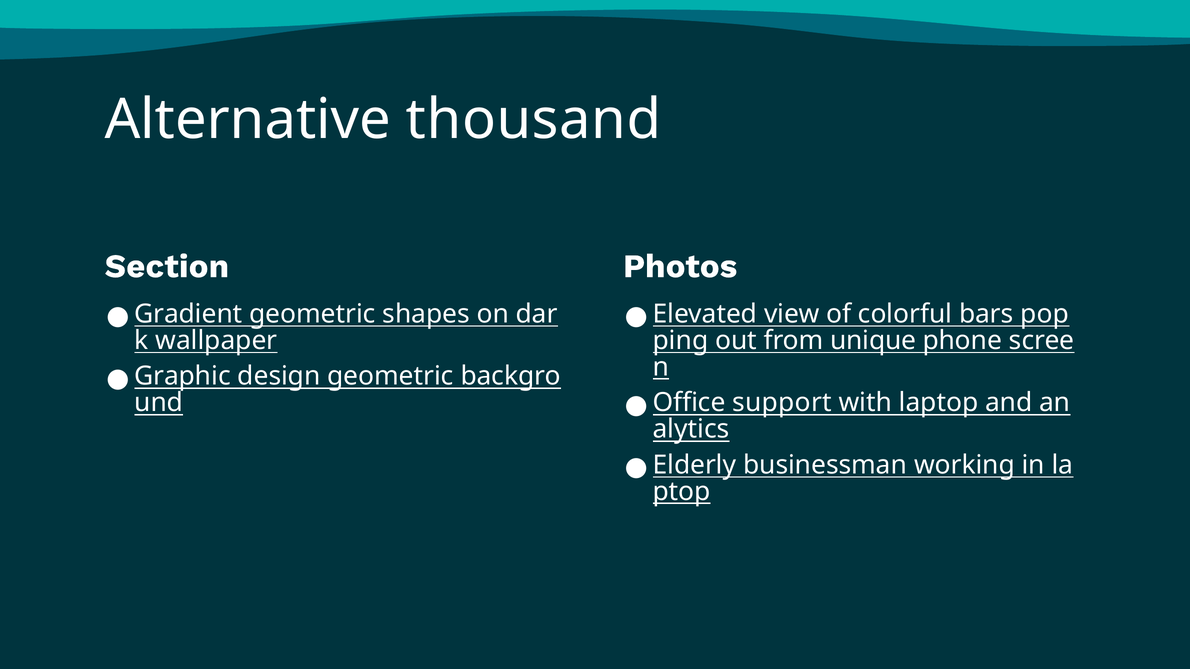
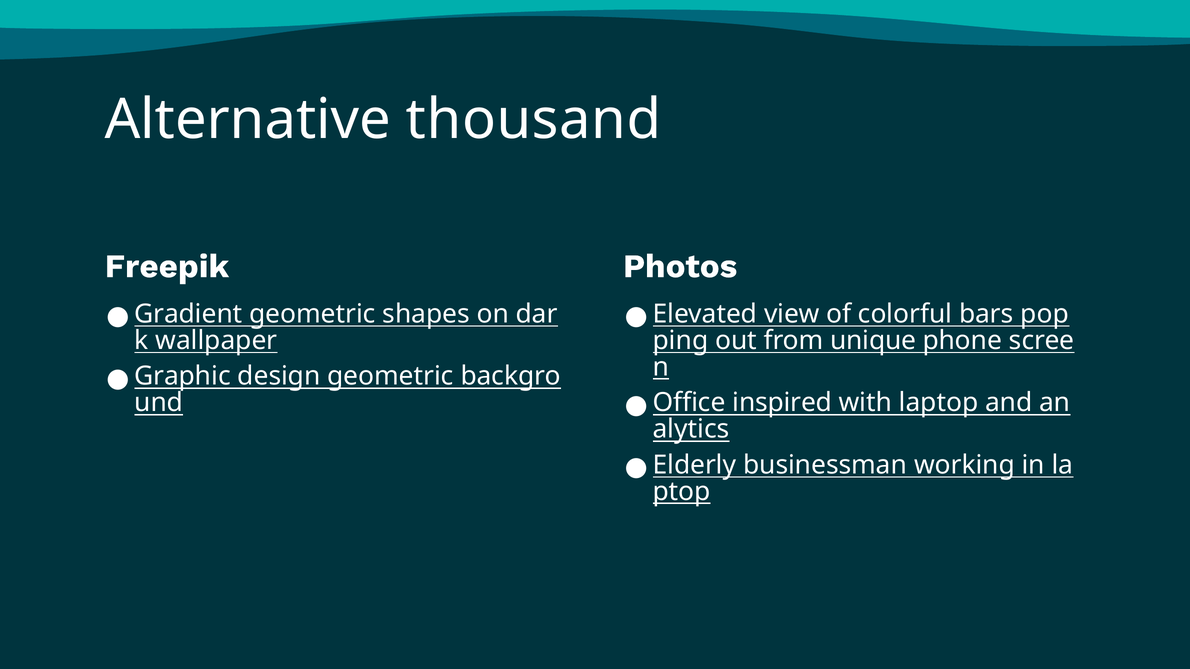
Section: Section -> Freepik
support: support -> inspired
